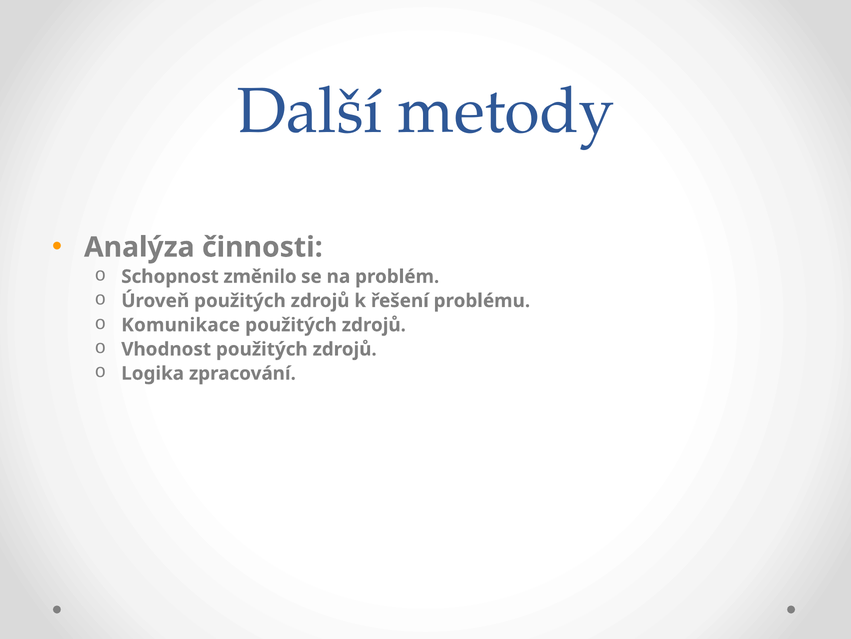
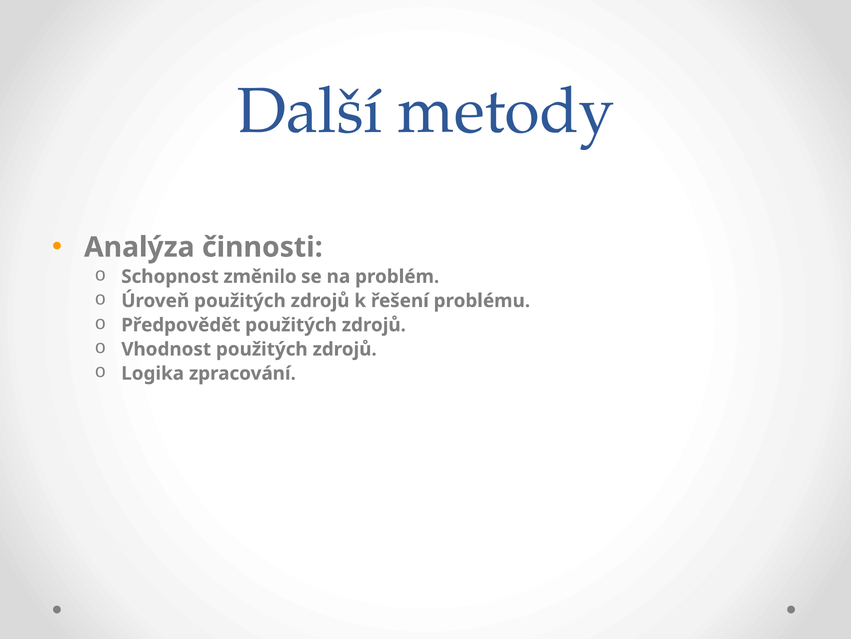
Komunikace: Komunikace -> Předpovědět
